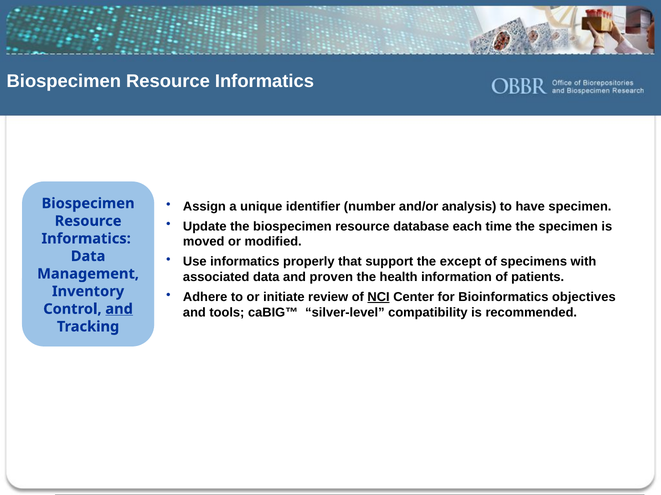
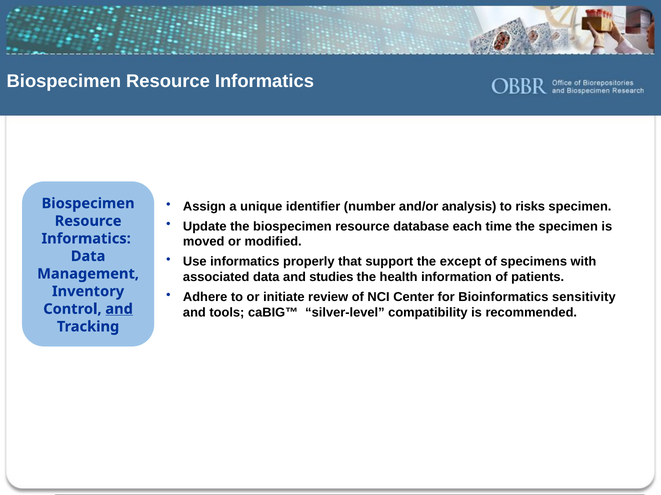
have: have -> risks
proven: proven -> studies
NCI underline: present -> none
objectives: objectives -> sensitivity
